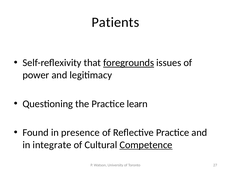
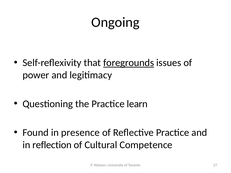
Patients: Patients -> Ongoing
integrate: integrate -> reflection
Competence underline: present -> none
